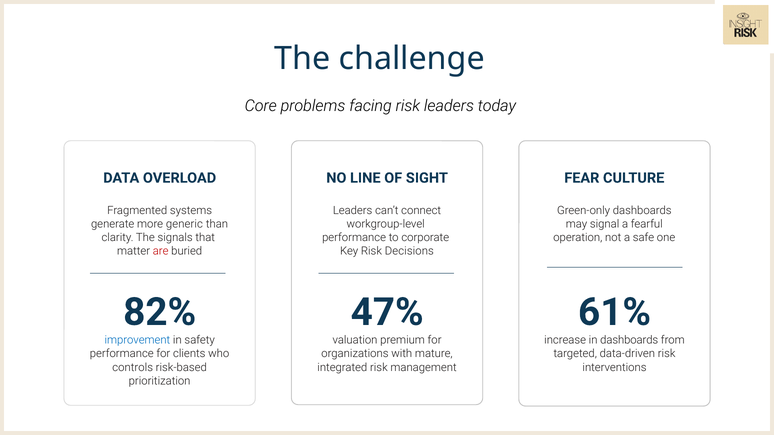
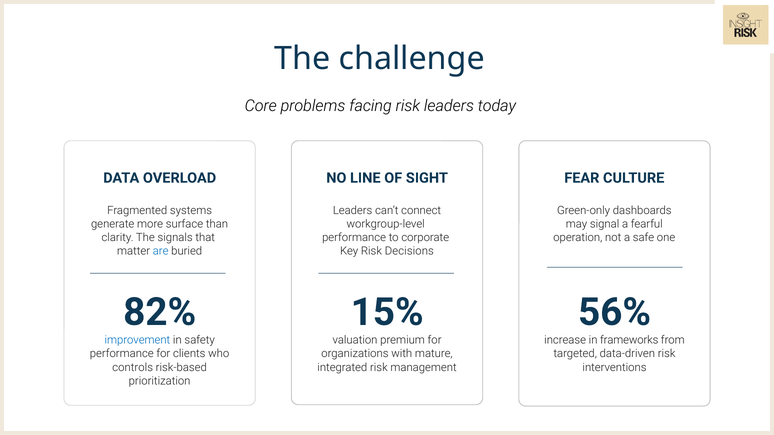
generic: generic -> surface
are colour: red -> blue
47%: 47% -> 15%
61%: 61% -> 56%
in dashboards: dashboards -> frameworks
